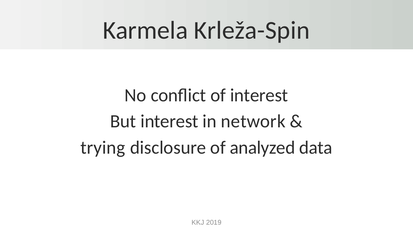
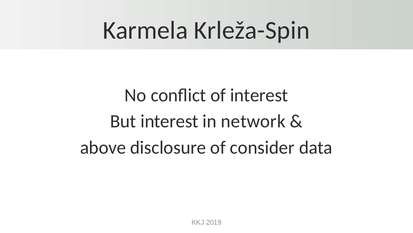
trying: trying -> above
analyzed: analyzed -> consider
